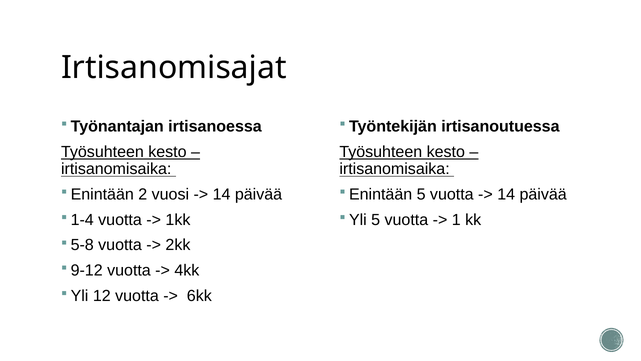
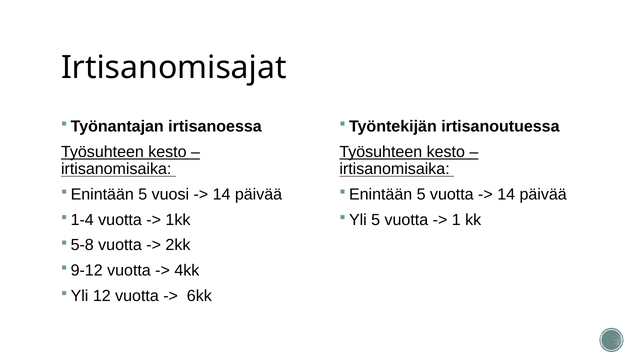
2 at (143, 194): 2 -> 5
